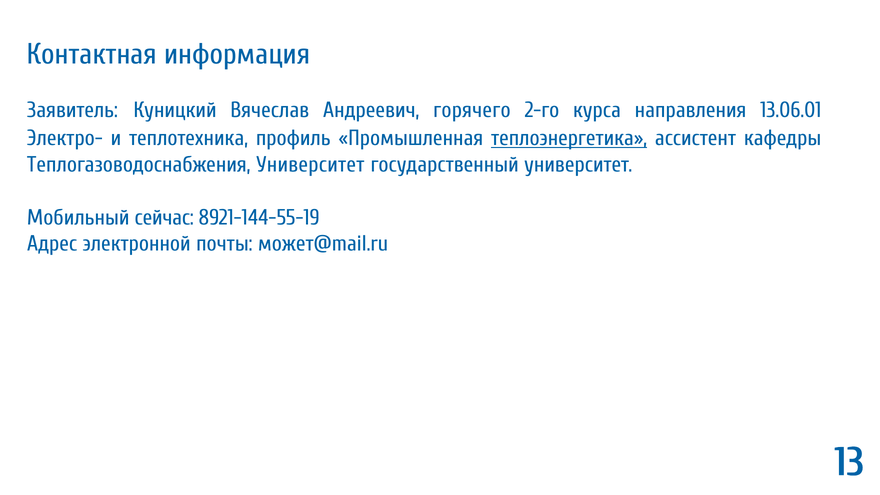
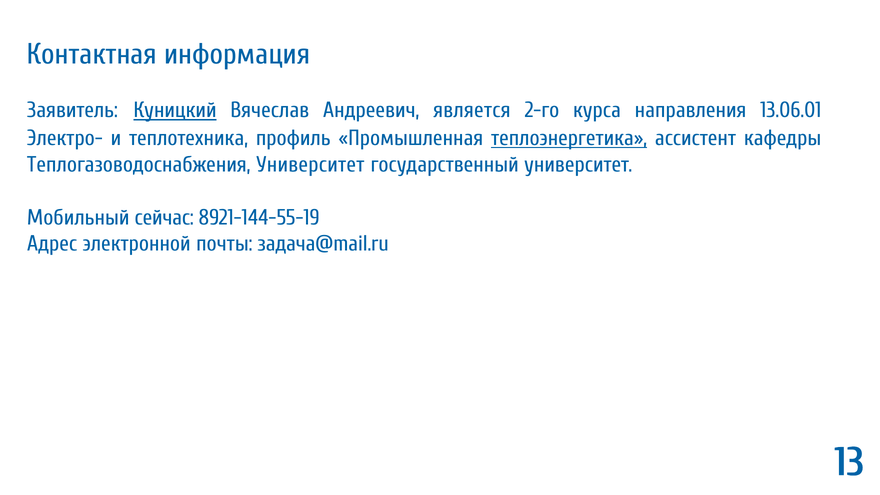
Куницкий underline: none -> present
горячего: горячего -> является
может@mail.ru: может@mail.ru -> задача@mail.ru
